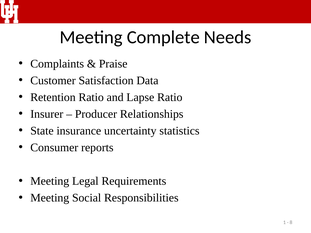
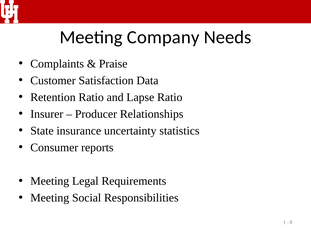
Complete: Complete -> Company
